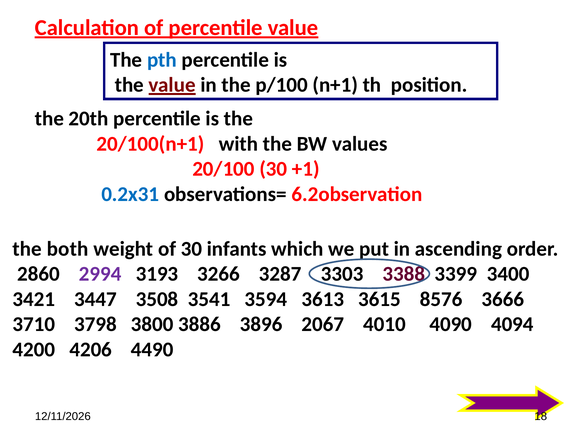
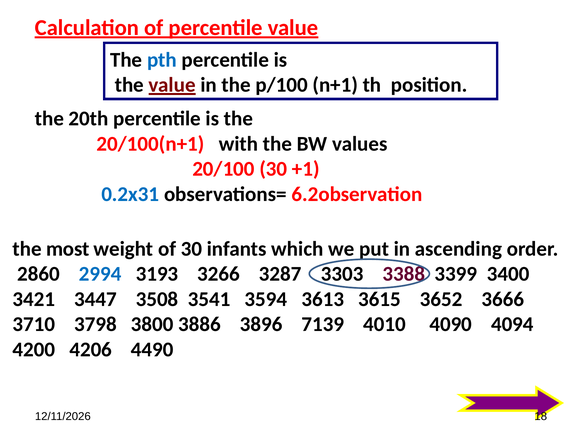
both: both -> most
2994 colour: purple -> blue
8576: 8576 -> 3652
2067: 2067 -> 7139
